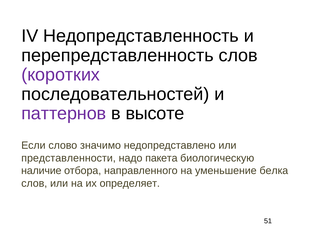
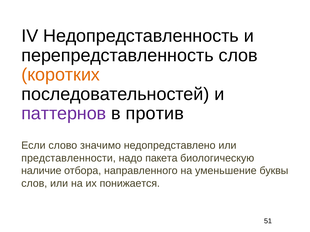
коротких colour: purple -> orange
высоте: высоте -> против
белка: белка -> буквы
определяет: определяет -> понижается
